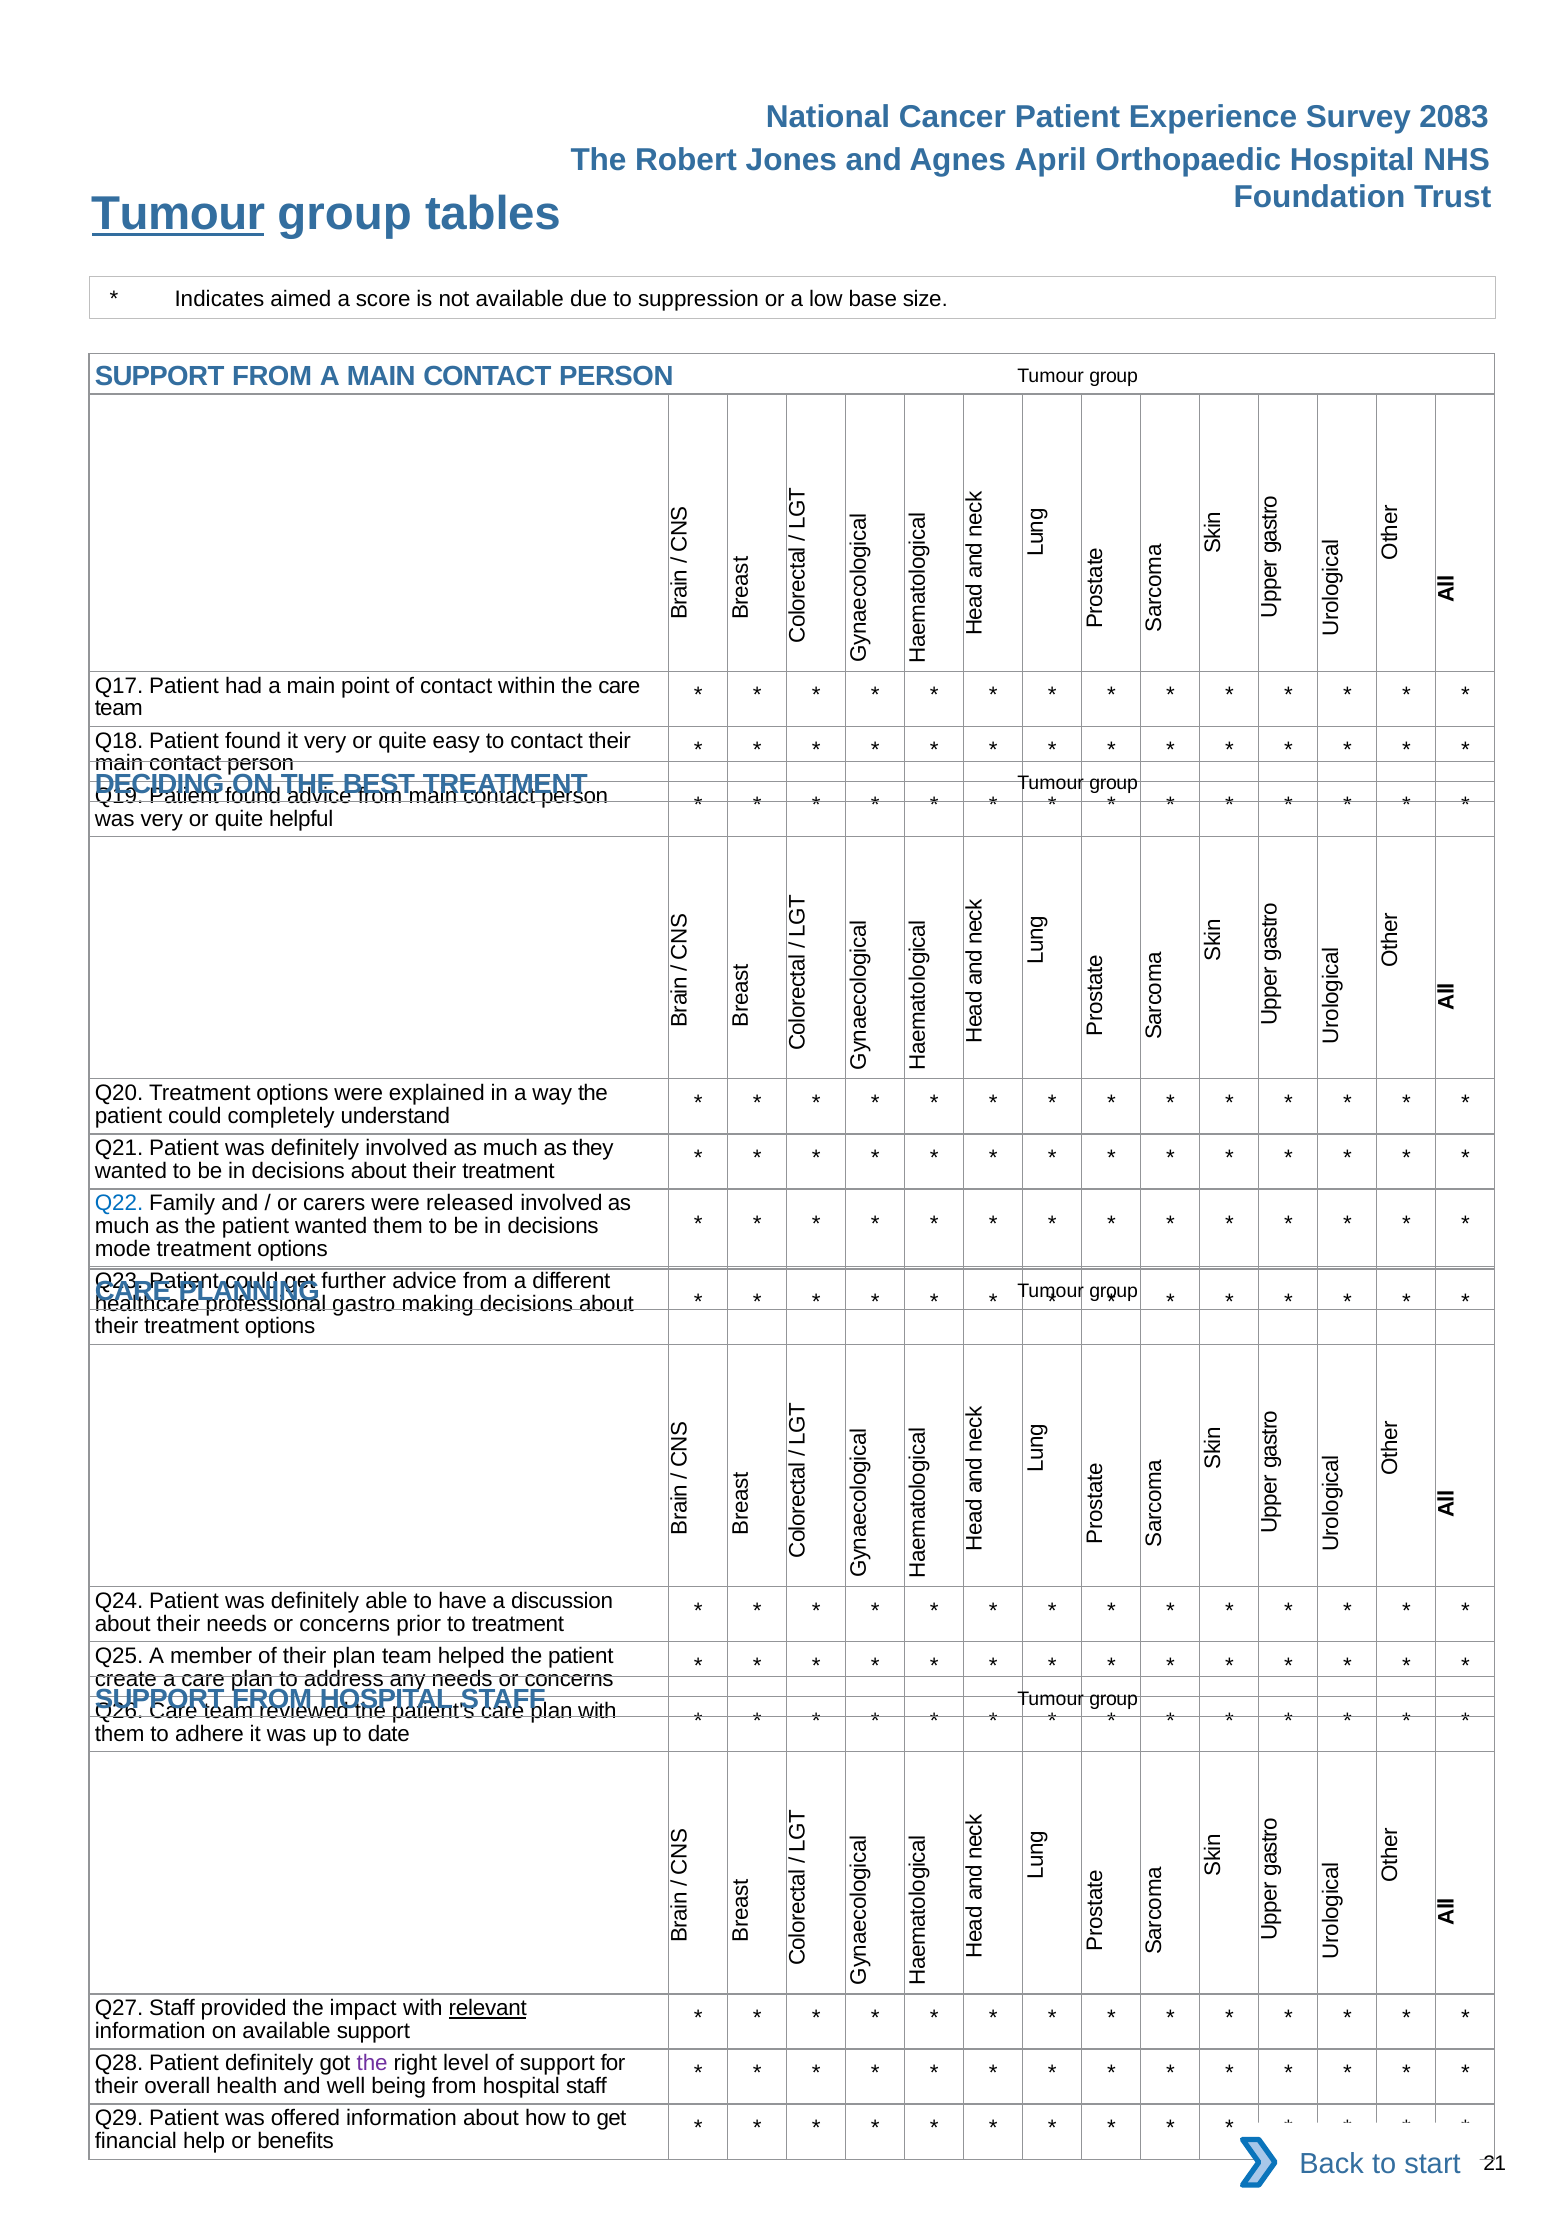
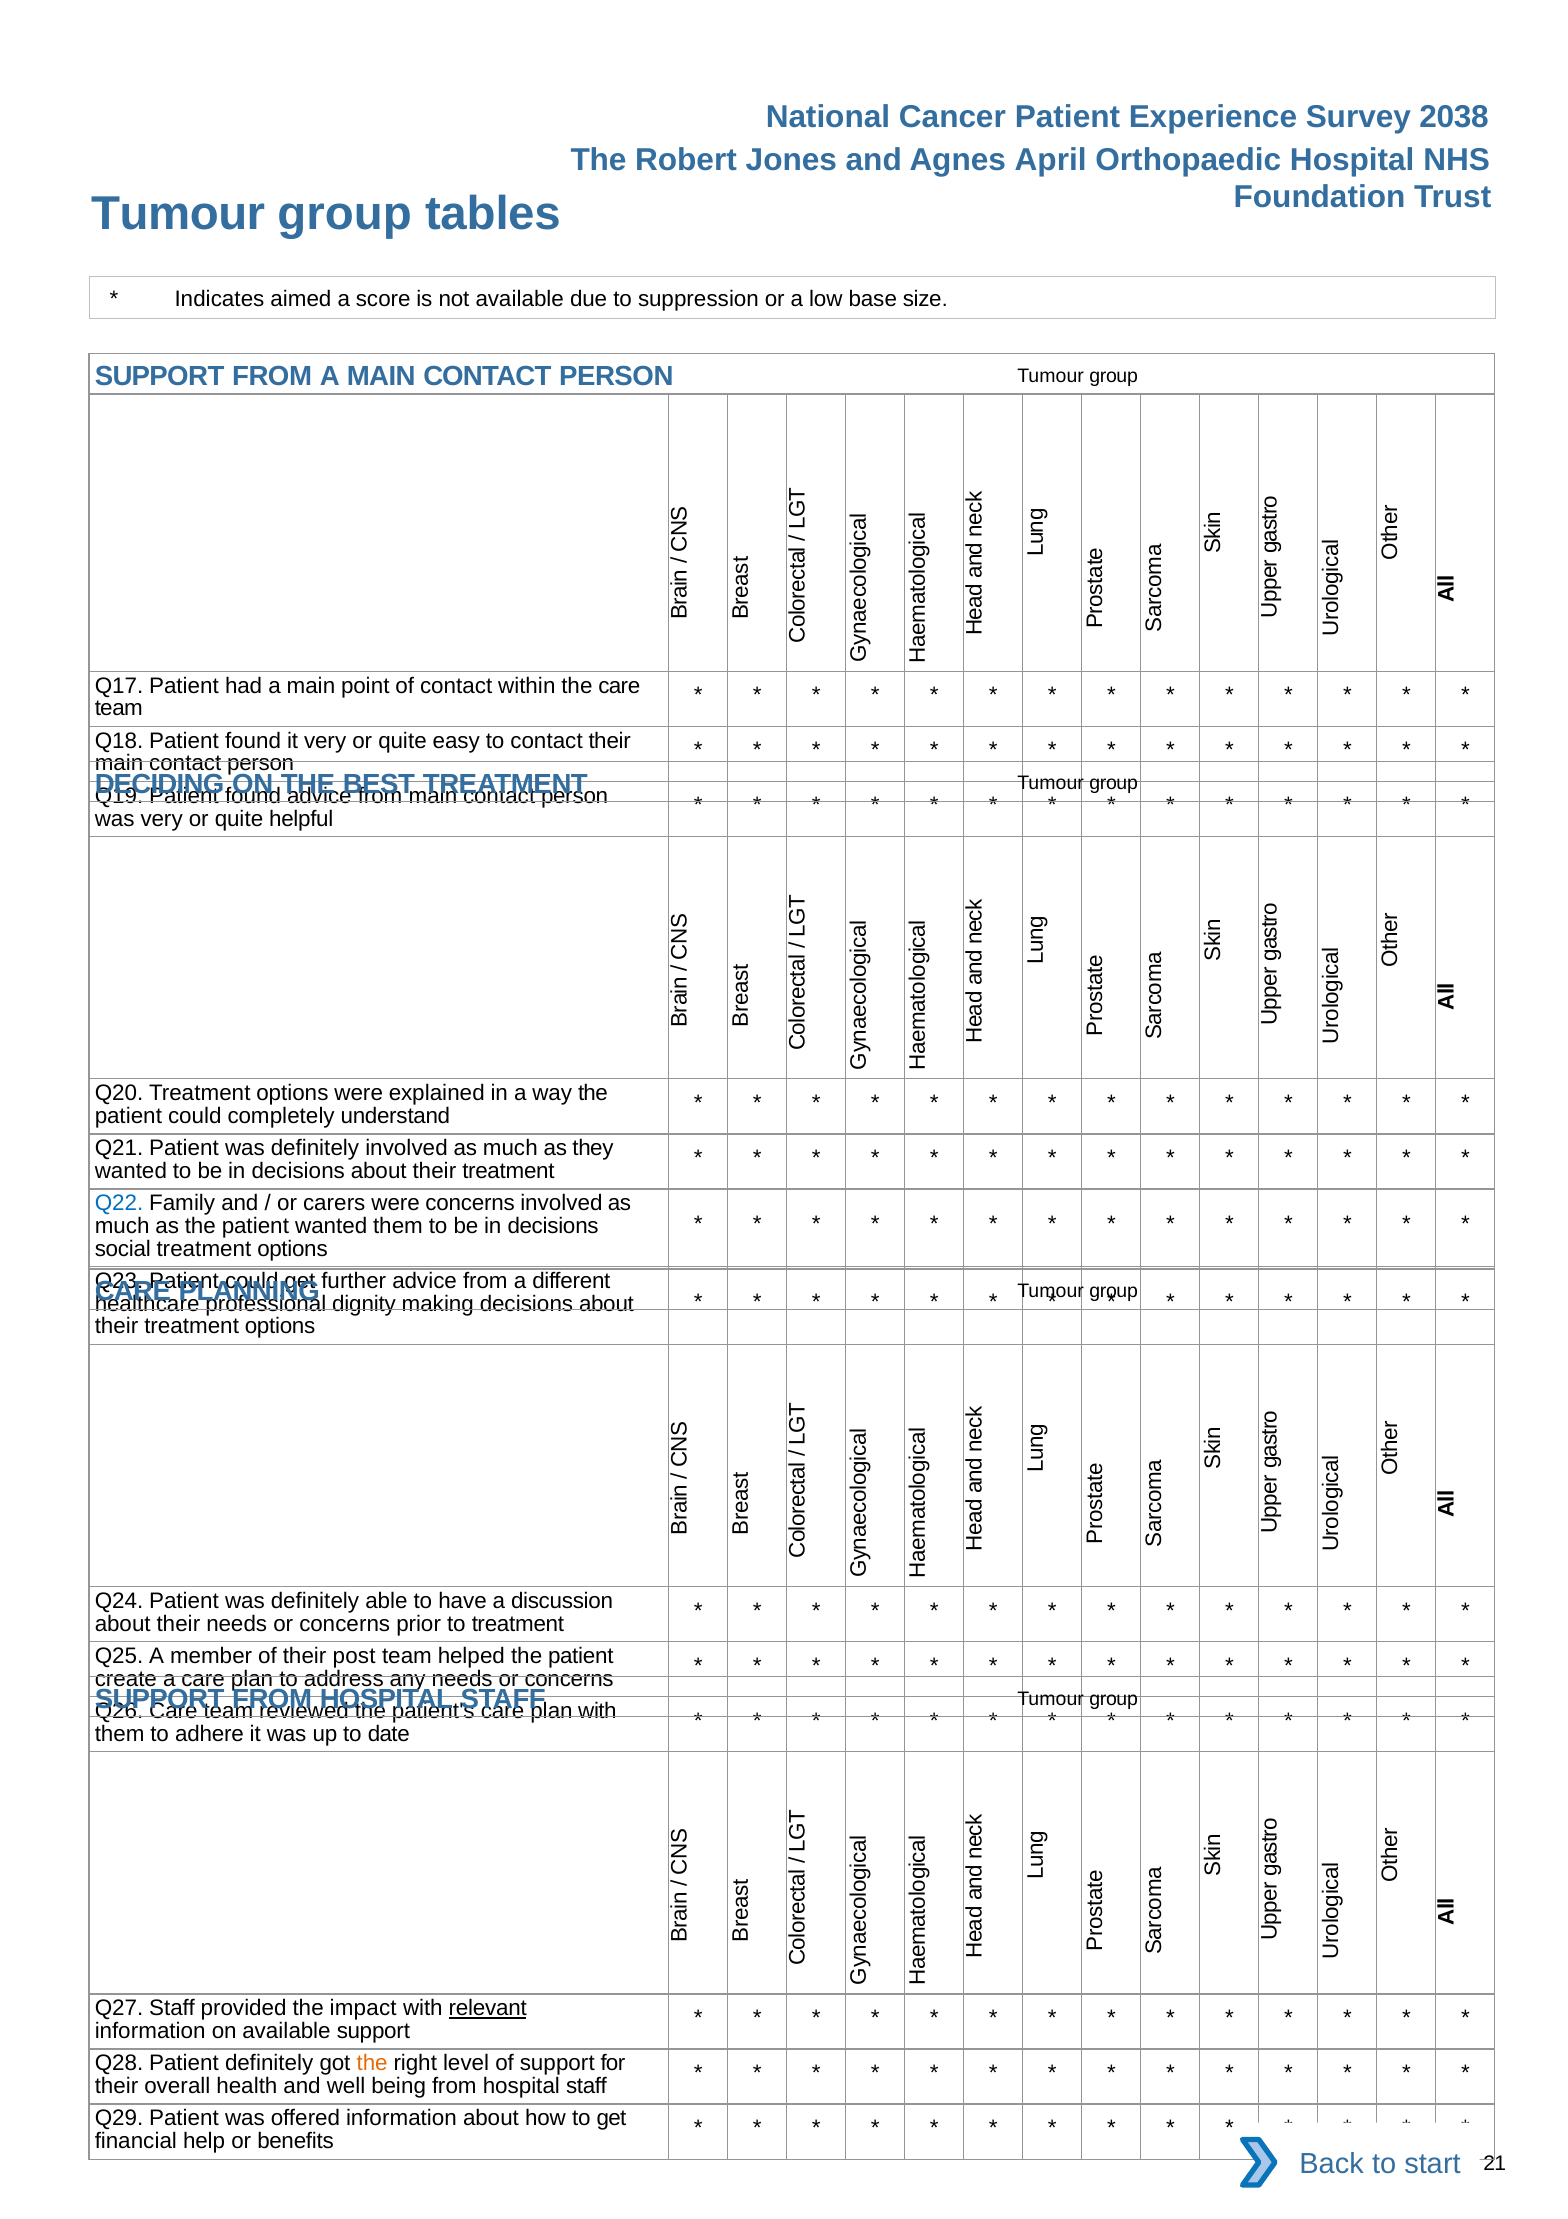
2083: 2083 -> 2038
Tumour at (178, 214) underline: present -> none
were released: released -> concerns
mode: mode -> social
gastro: gastro -> dignity
their plan: plan -> post
the at (372, 2063) colour: purple -> orange
